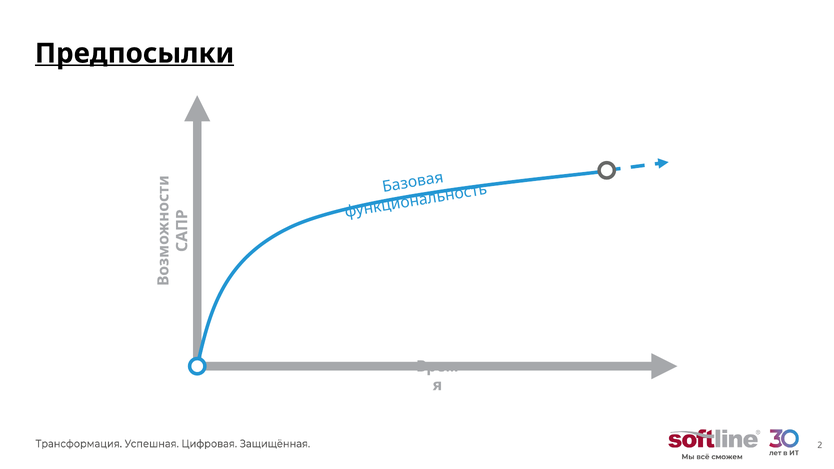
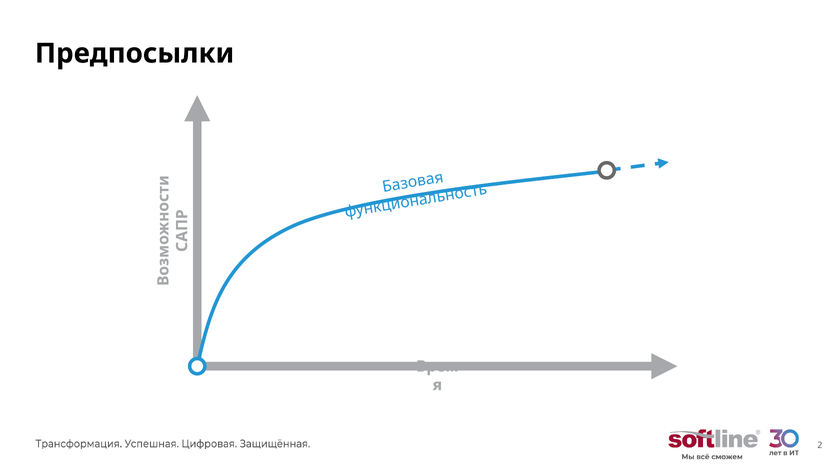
Предпосылки underline: present -> none
